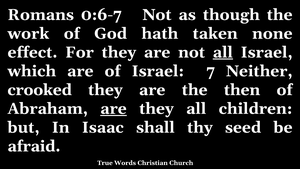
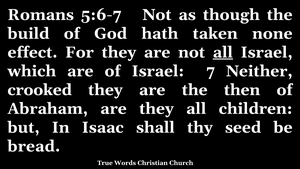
0:6-7: 0:6-7 -> 5:6-7
work: work -> build
are at (113, 109) underline: present -> none
afraid: afraid -> bread
